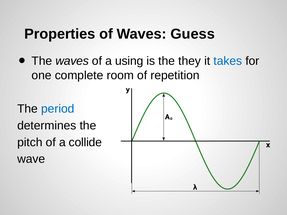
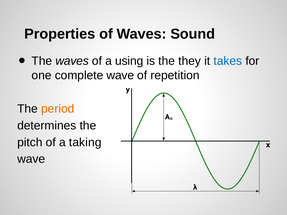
Guess: Guess -> Sound
complete room: room -> wave
period colour: blue -> orange
collide: collide -> taking
